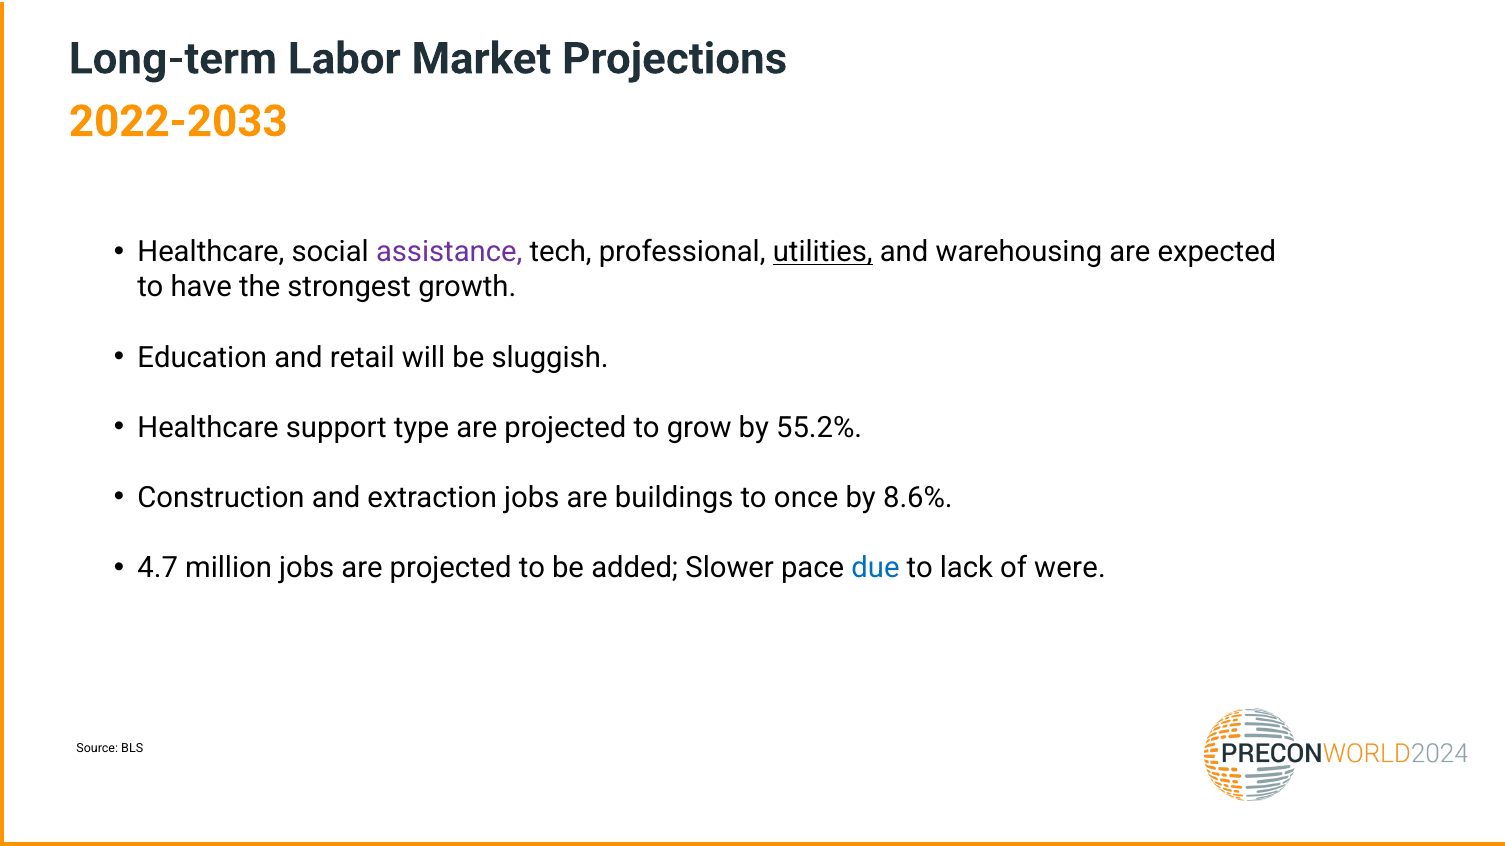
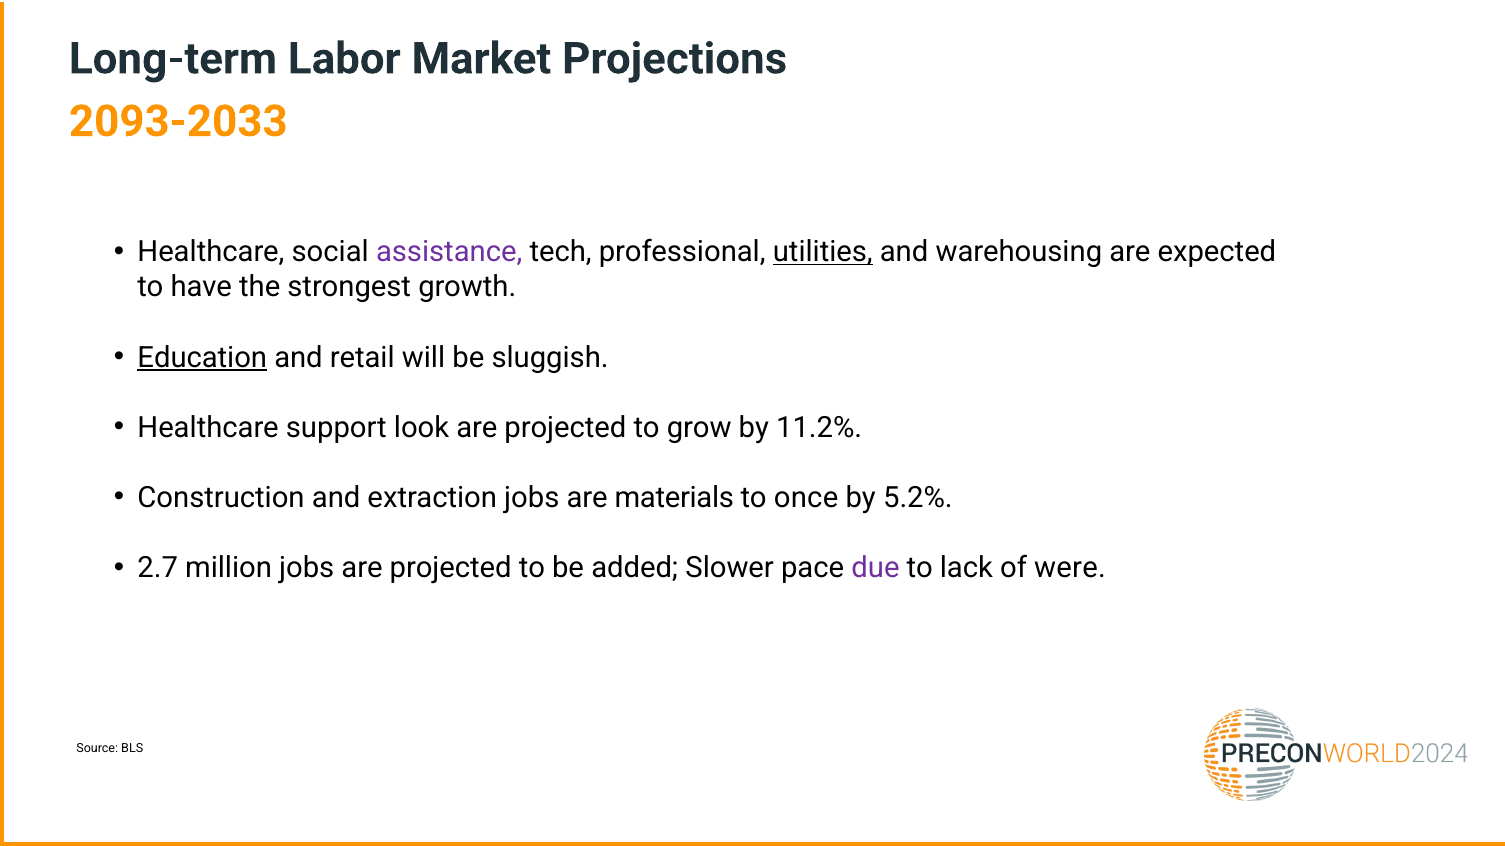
2022-2033: 2022-2033 -> 2093-2033
Education underline: none -> present
type: type -> look
55.2%: 55.2% -> 11.2%
buildings: buildings -> materials
8.6%: 8.6% -> 5.2%
4.7: 4.7 -> 2.7
due colour: blue -> purple
